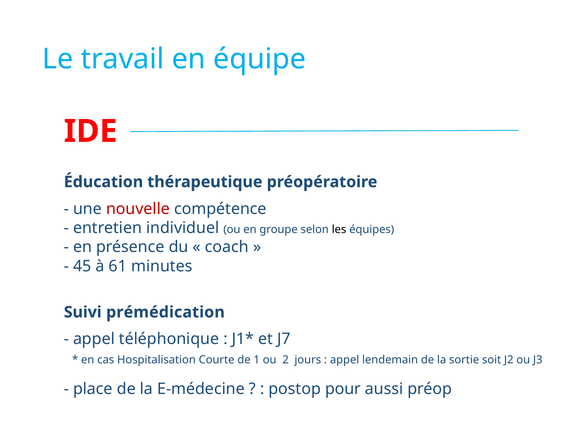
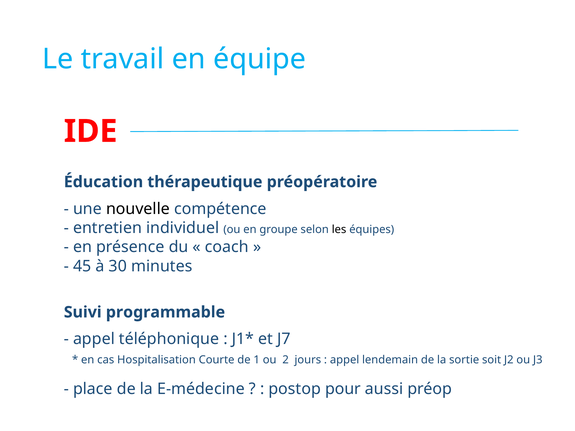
nouvelle colour: red -> black
61: 61 -> 30
prémédication: prémédication -> programmable
